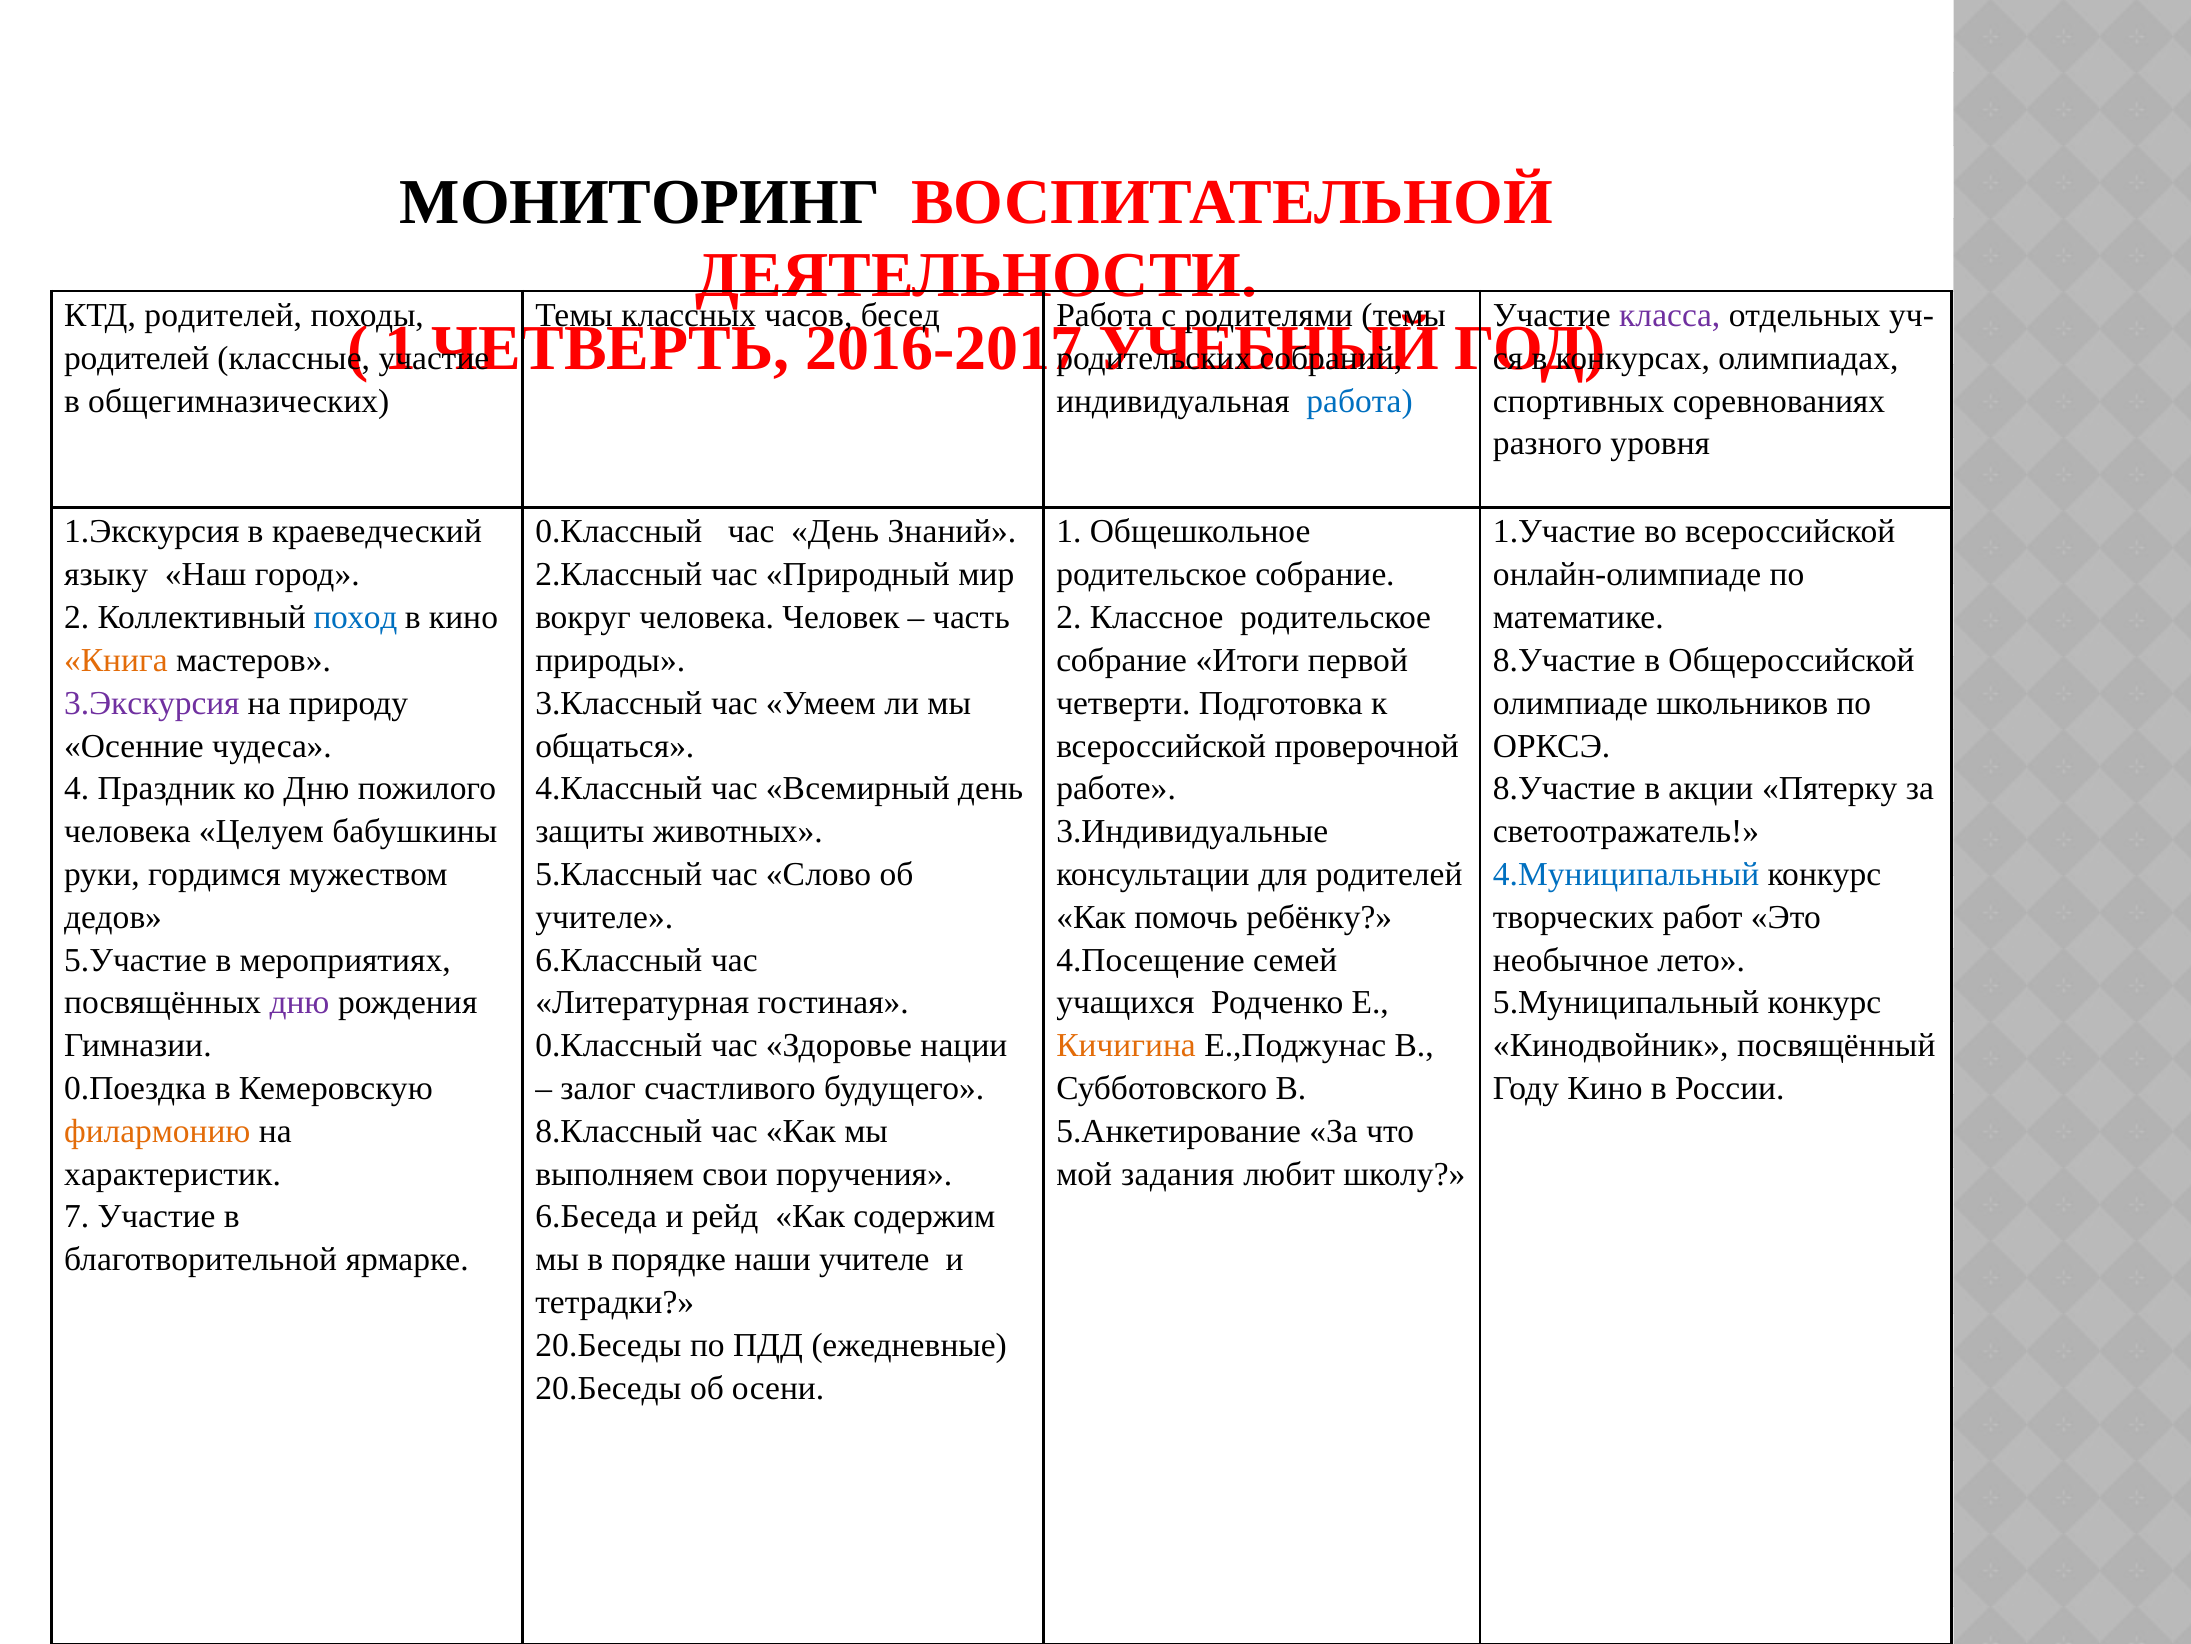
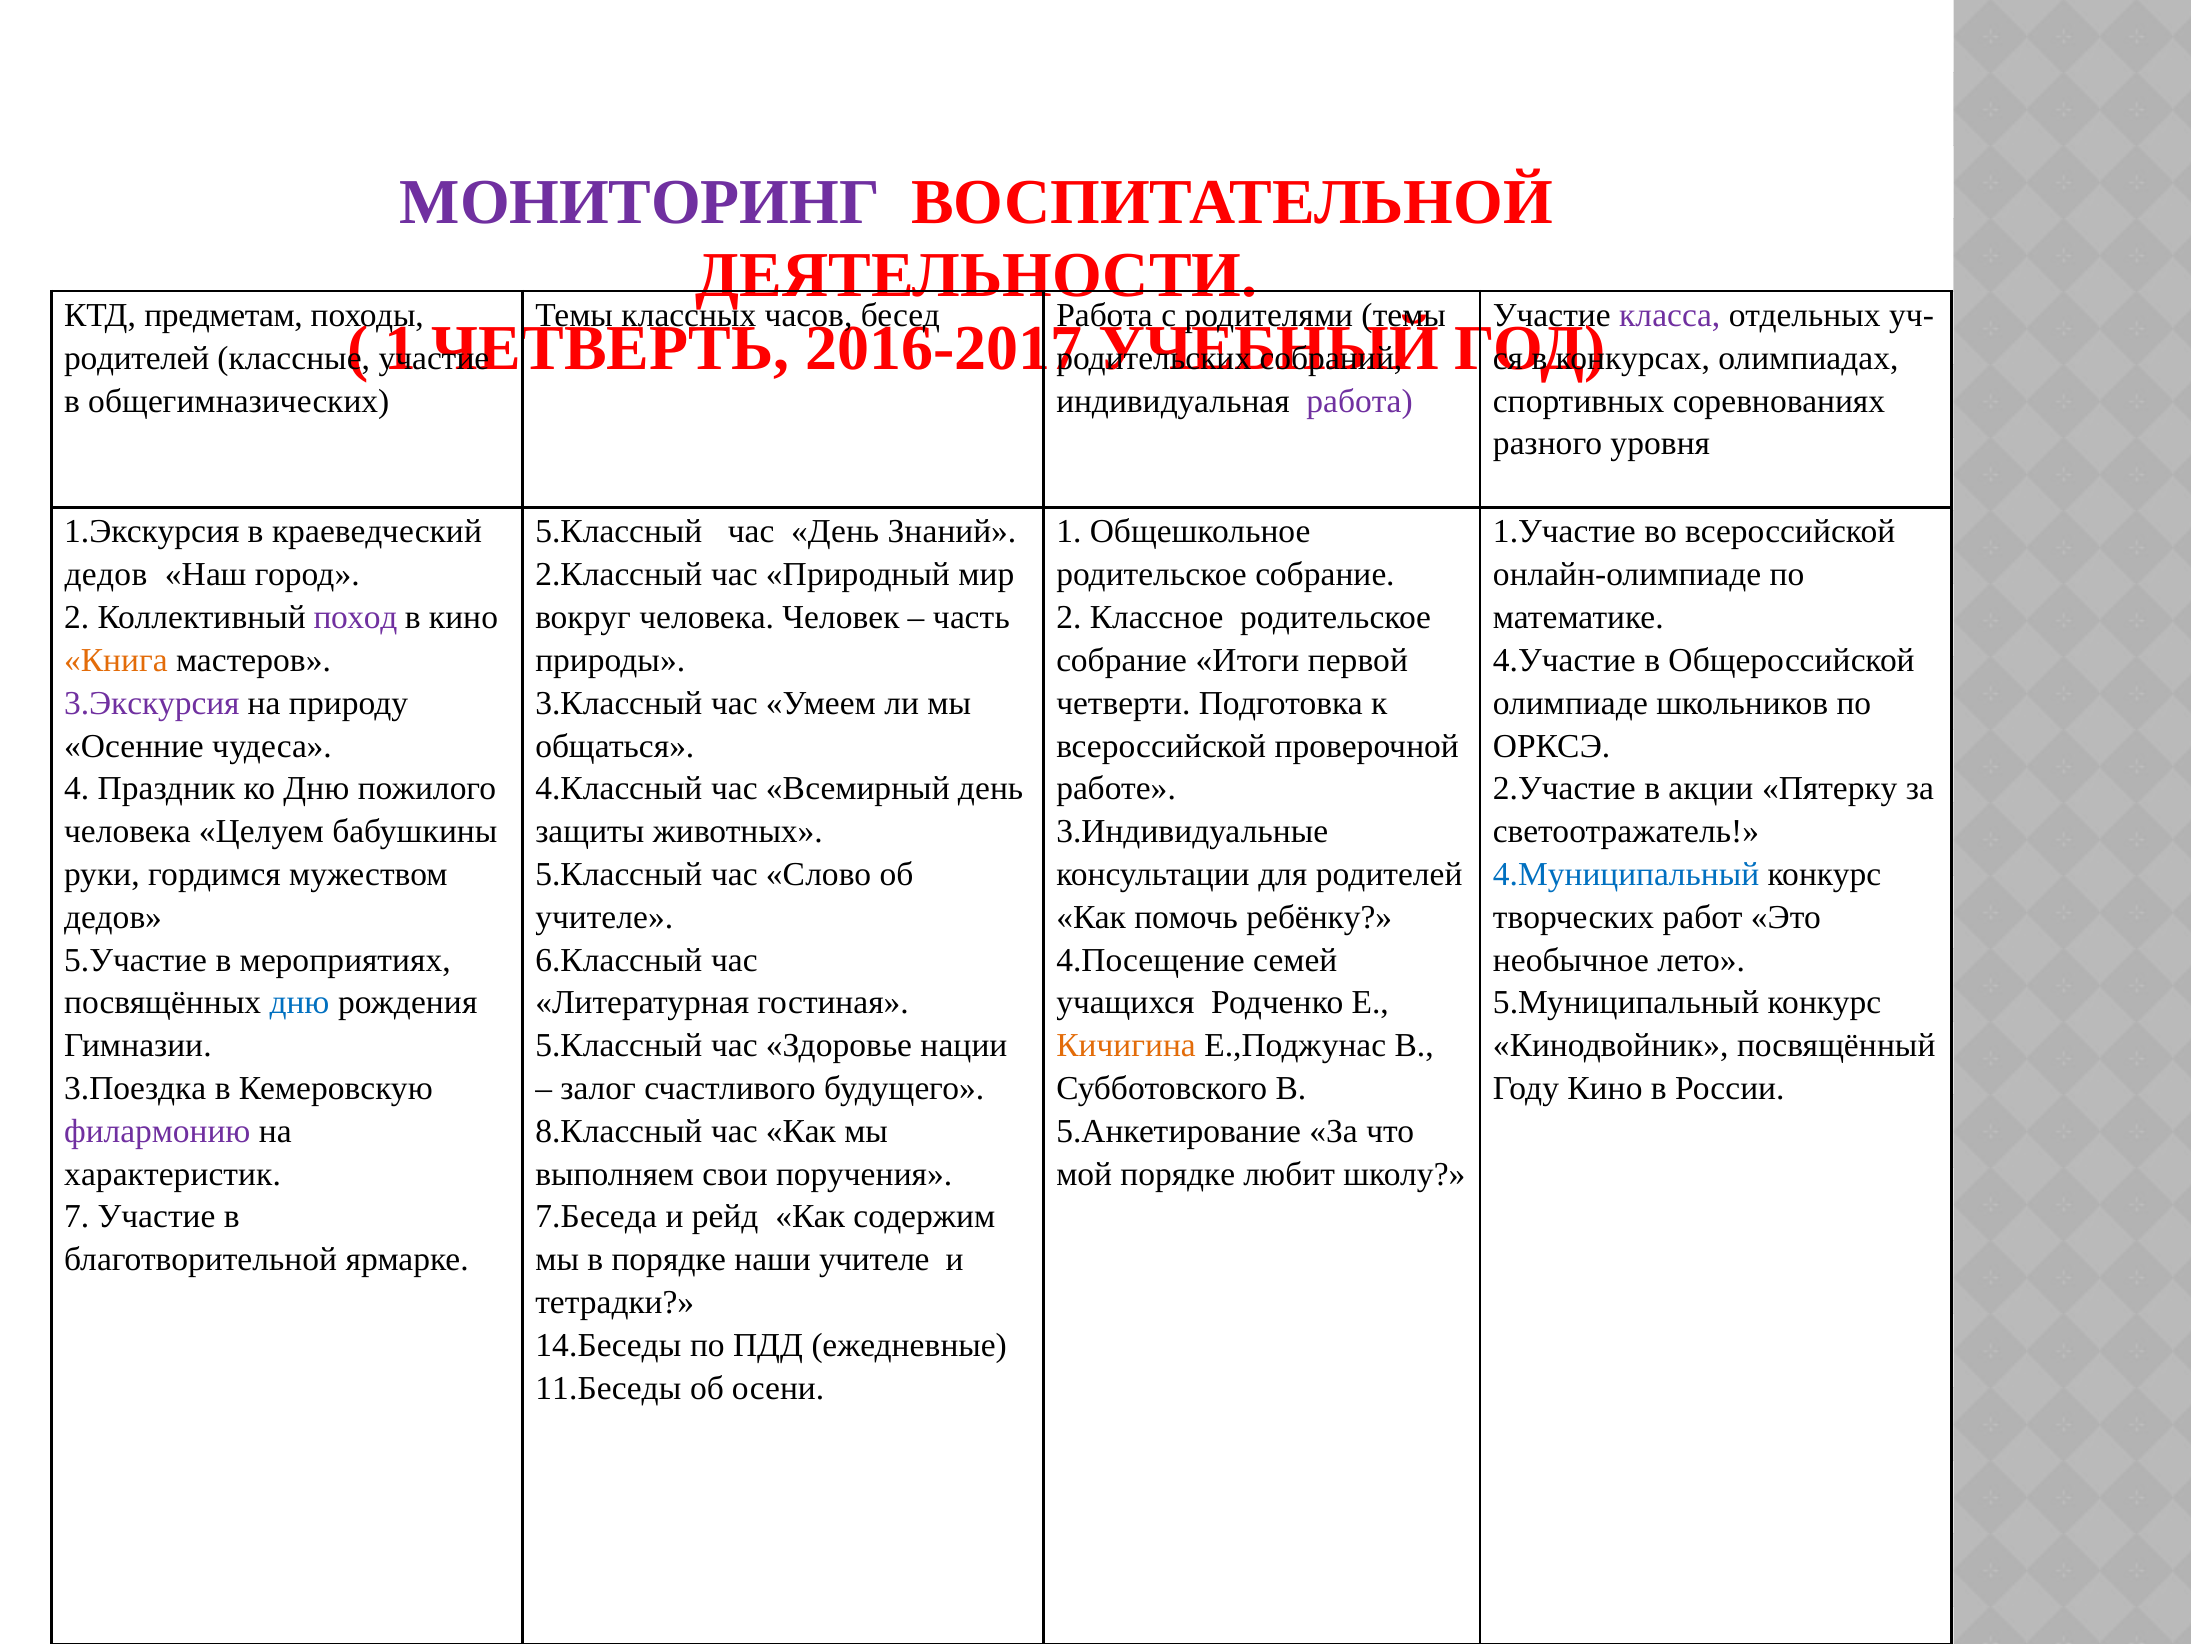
МОНИТОРИНГ colour: black -> purple
КТД родителей: родителей -> предметам
работа at (1360, 401) colour: blue -> purple
0.Классный at (619, 532): 0.Классный -> 5.Классный
языку at (106, 574): языку -> дедов
поход colour: blue -> purple
8.Участие at (1564, 660): 8.Участие -> 4.Участие
8.Участие at (1564, 788): 8.Участие -> 2.Участие
дню at (299, 1002) colour: purple -> blue
0.Классный at (619, 1045): 0.Классный -> 5.Классный
0.Поездка: 0.Поездка -> 3.Поездка
филармонию colour: orange -> purple
мой задания: задания -> порядке
6.Беседа: 6.Беседа -> 7.Беседа
20.Беседы at (608, 1345): 20.Беседы -> 14.Беседы
20.Беседы at (608, 1387): 20.Беседы -> 11.Беседы
